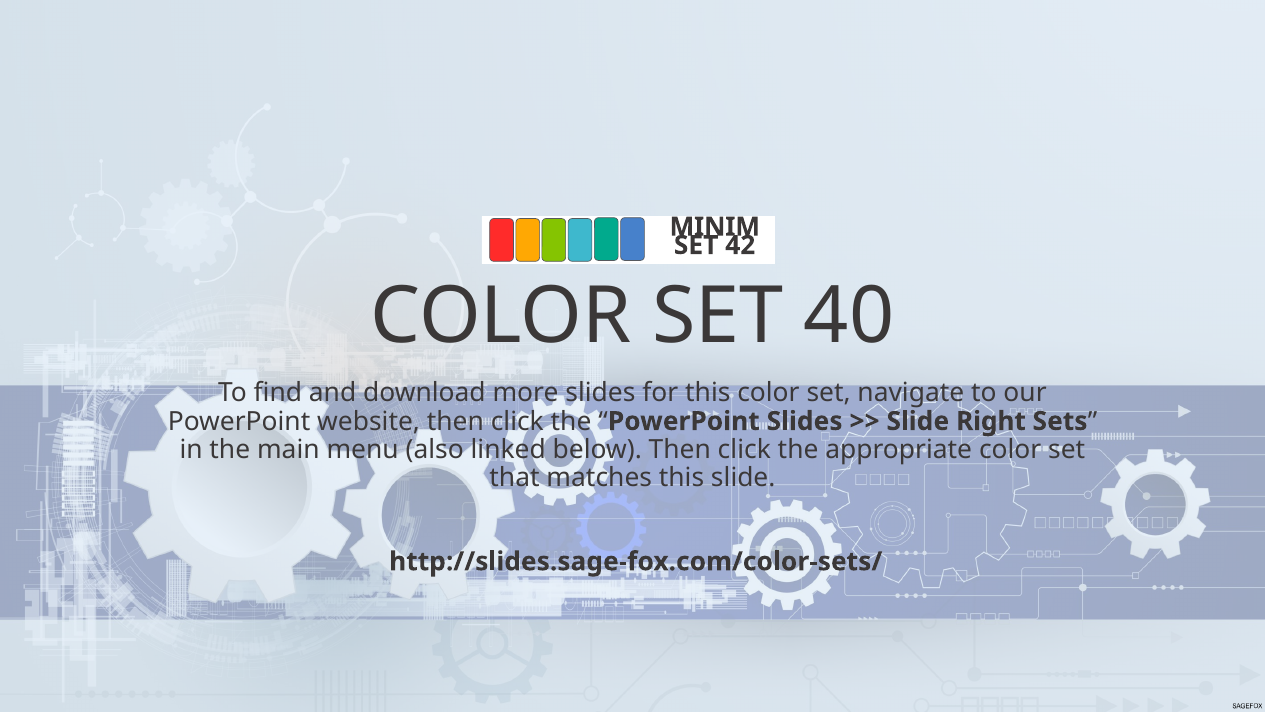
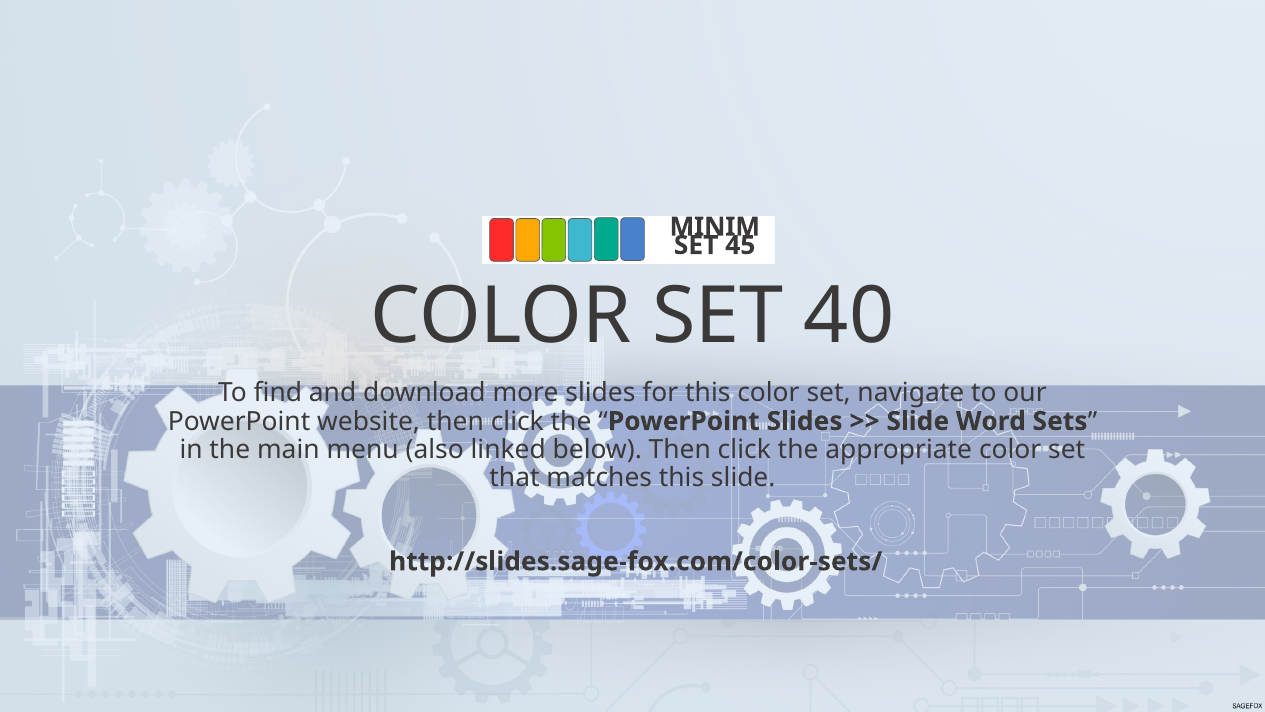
42: 42 -> 45
Right: Right -> Word
